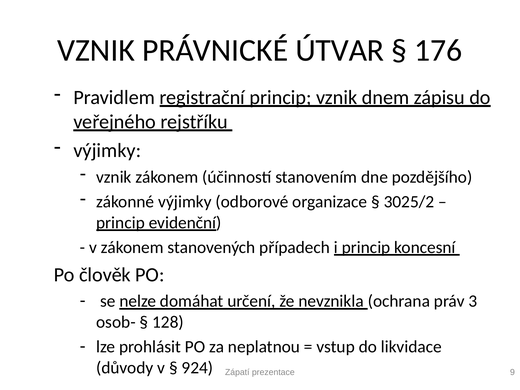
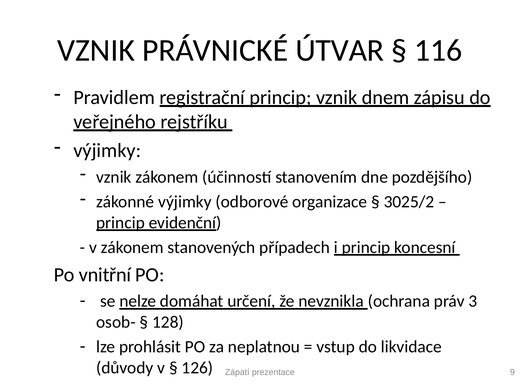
176: 176 -> 116
člověk: člověk -> vnitřní
924: 924 -> 126
